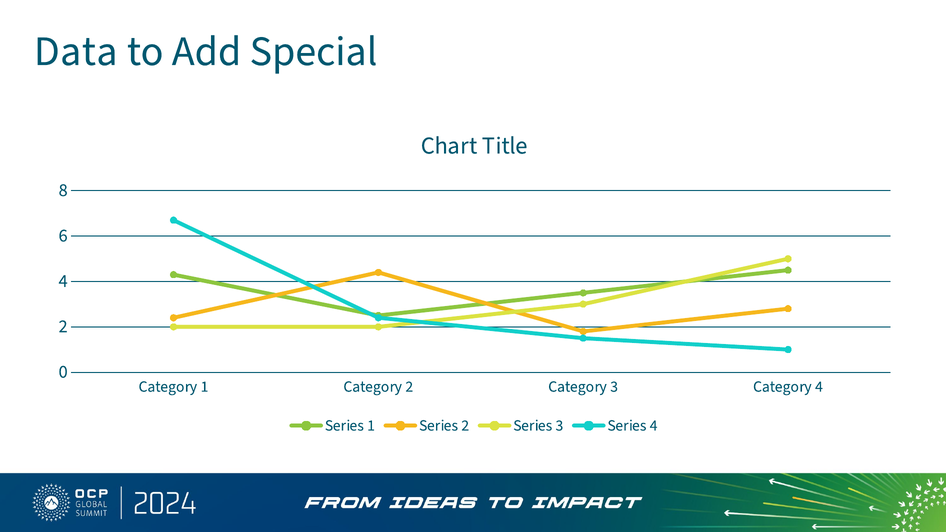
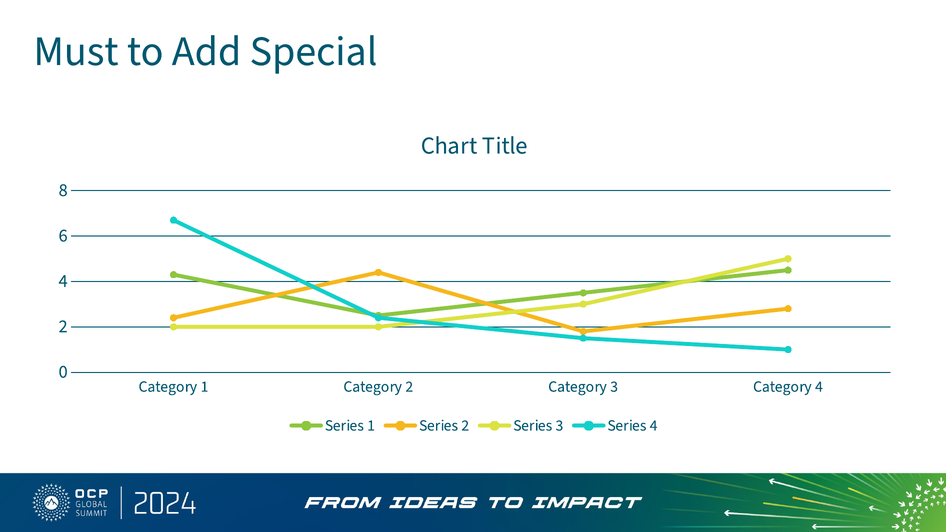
Data: Data -> Must
